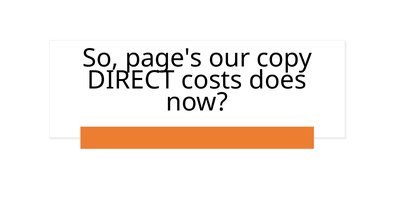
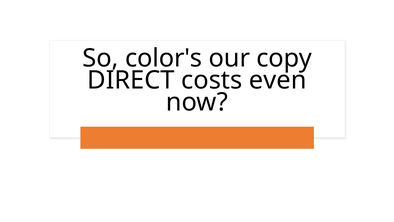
page's: page's -> color's
does: does -> even
